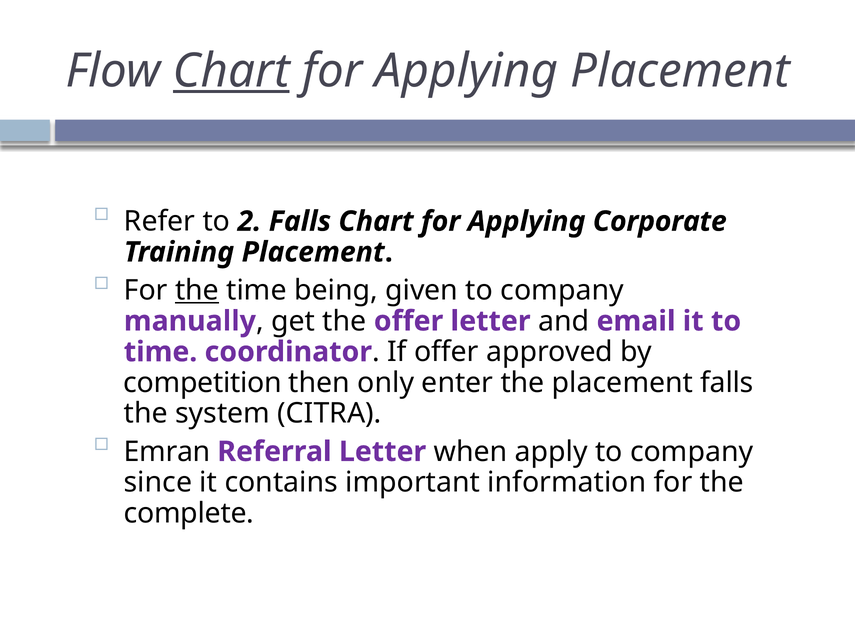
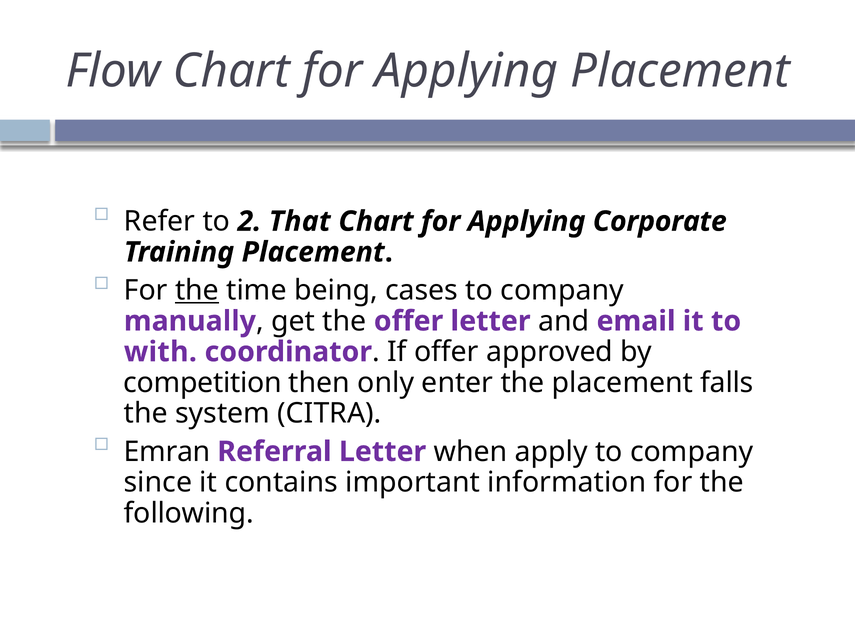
Chart at (231, 71) underline: present -> none
2 Falls: Falls -> That
given: given -> cases
time at (161, 352): time -> with
complete: complete -> following
